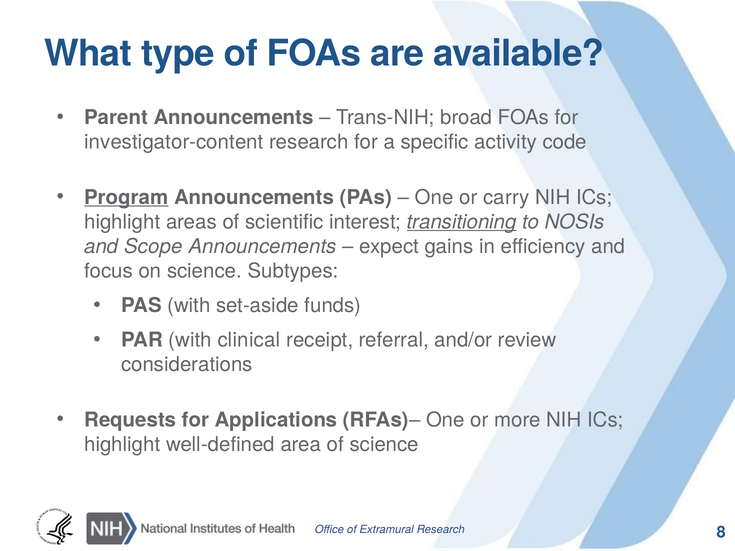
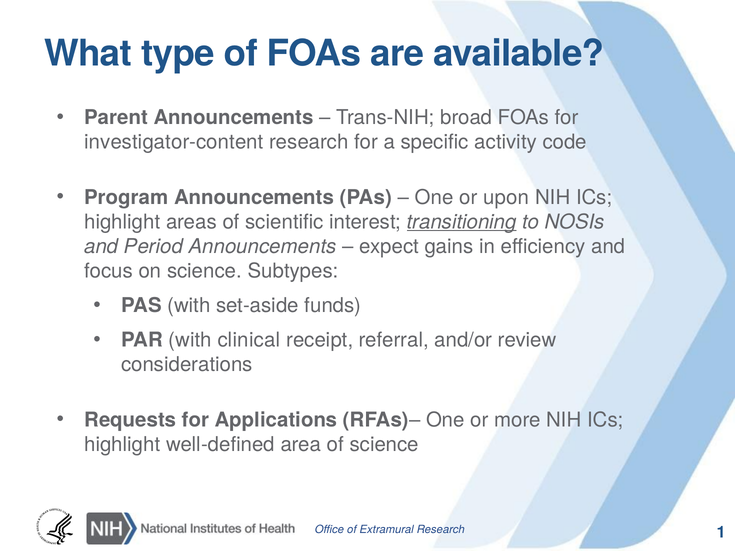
Program underline: present -> none
carry: carry -> upon
Scope: Scope -> Period
8: 8 -> 1
